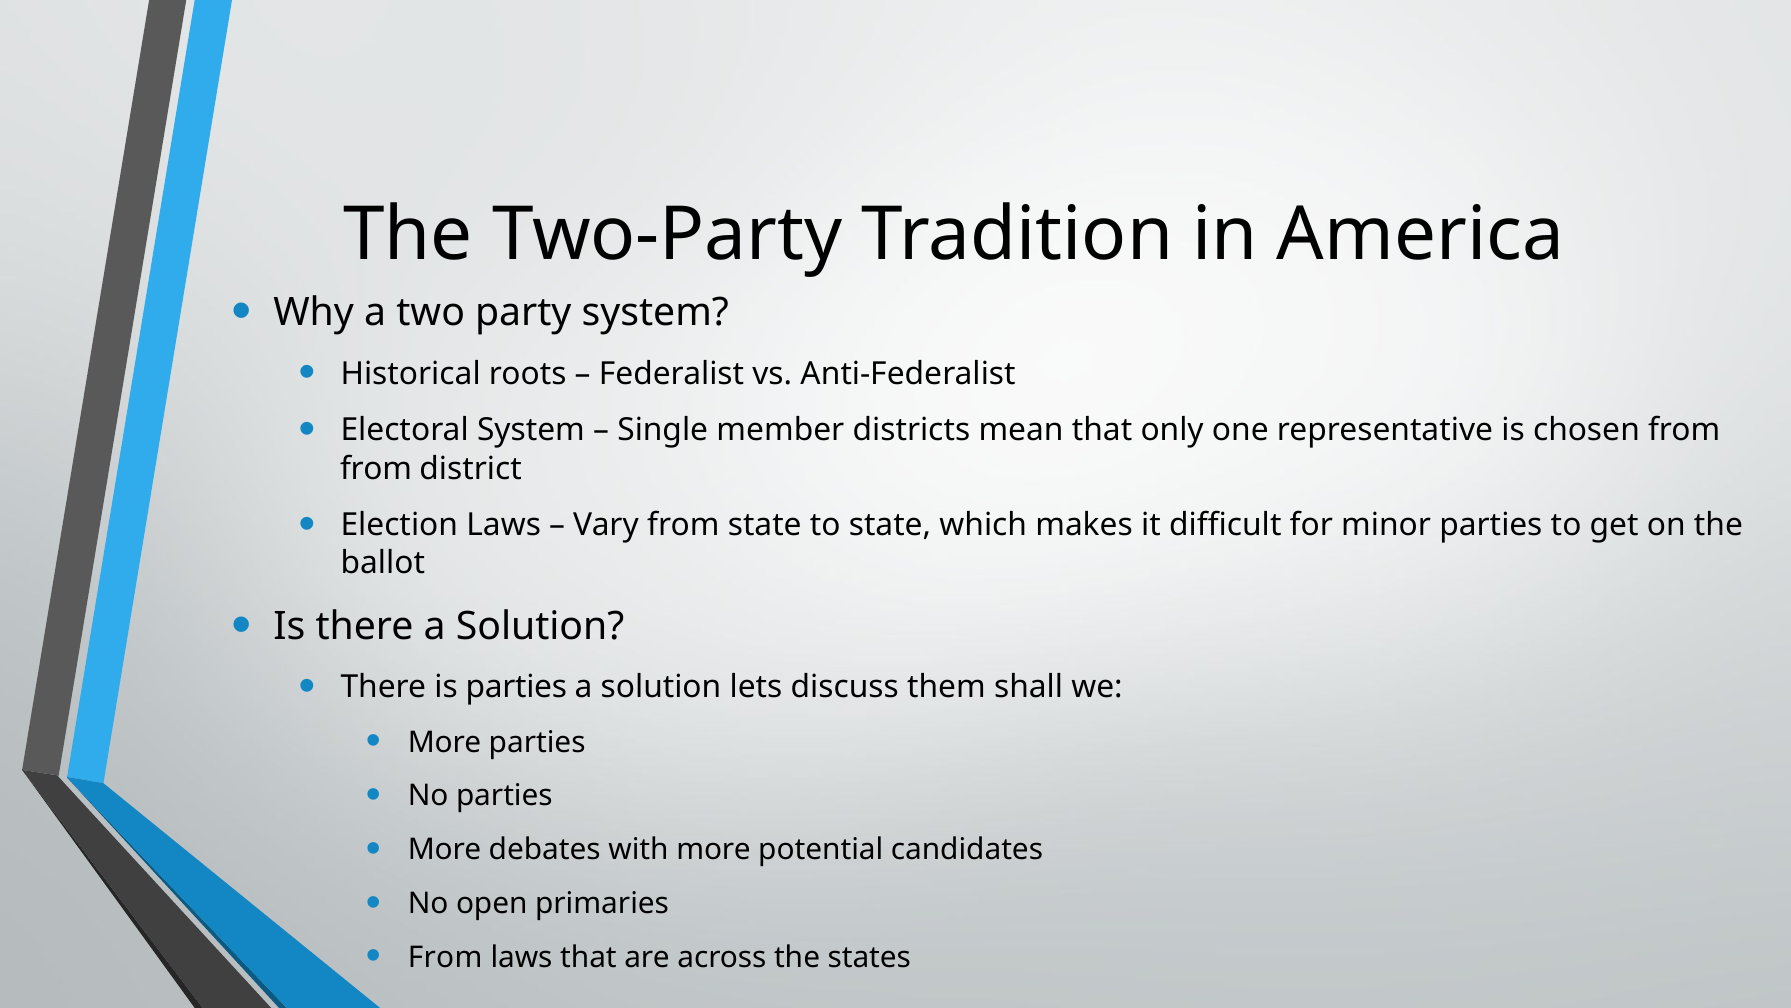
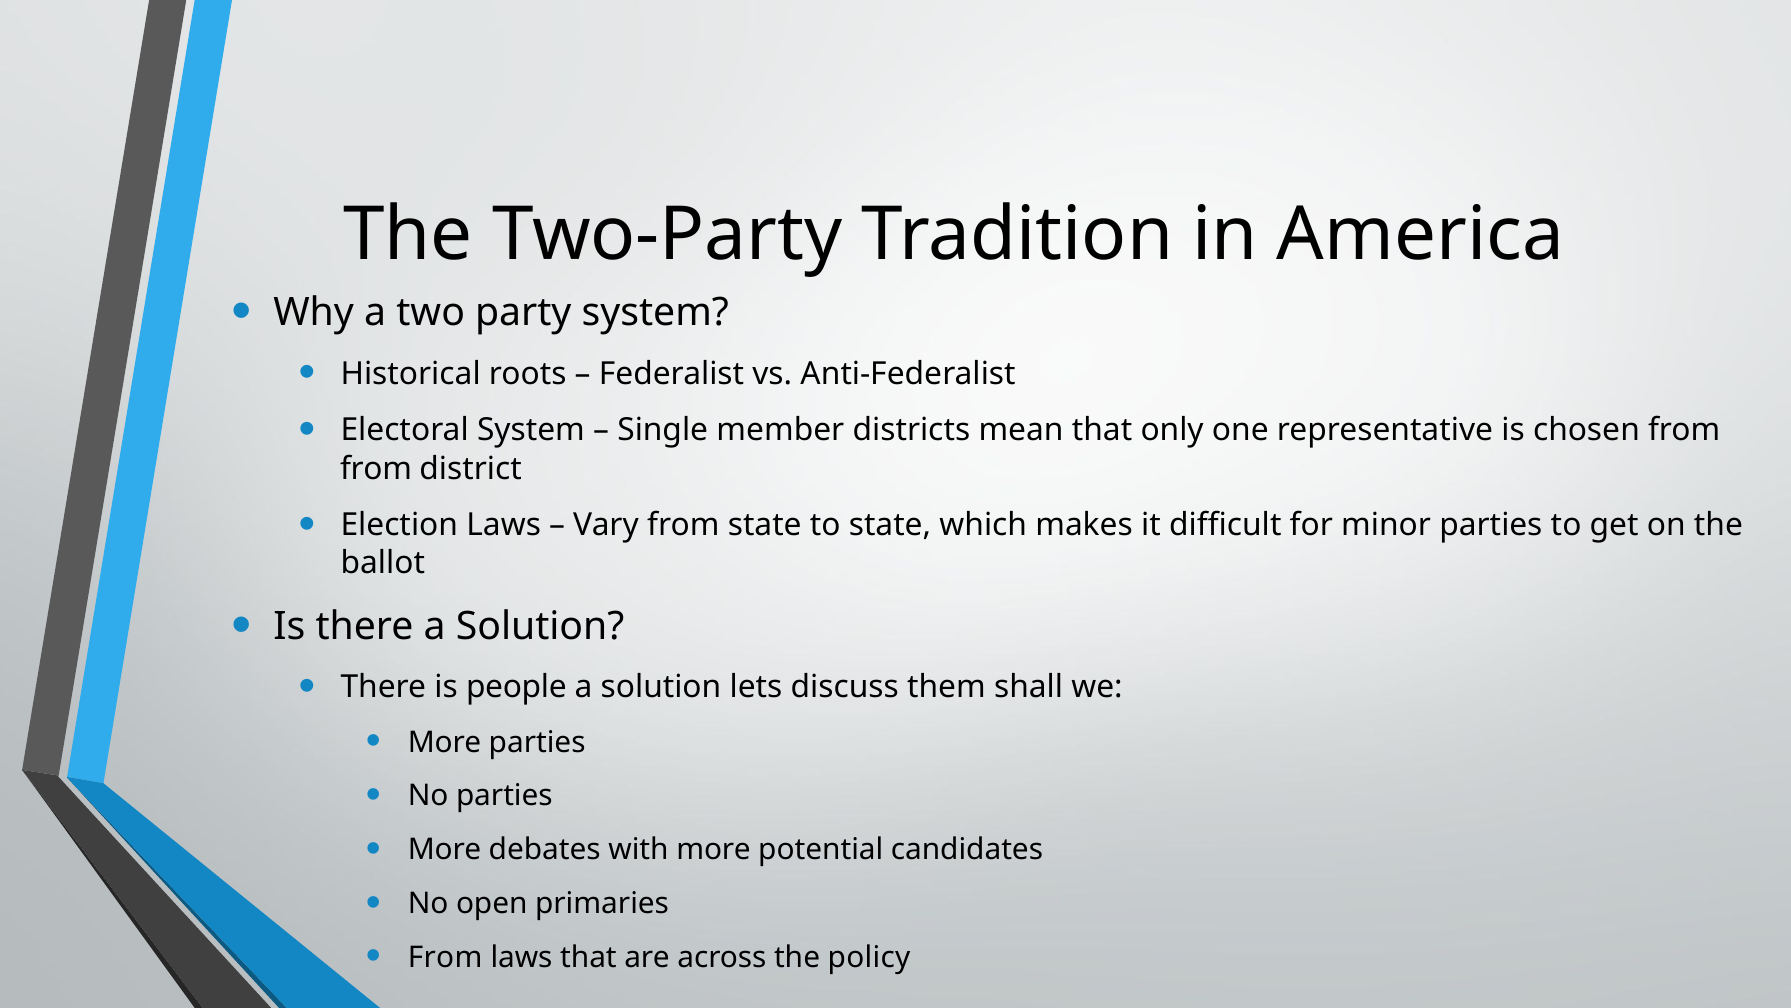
is parties: parties -> people
states: states -> policy
